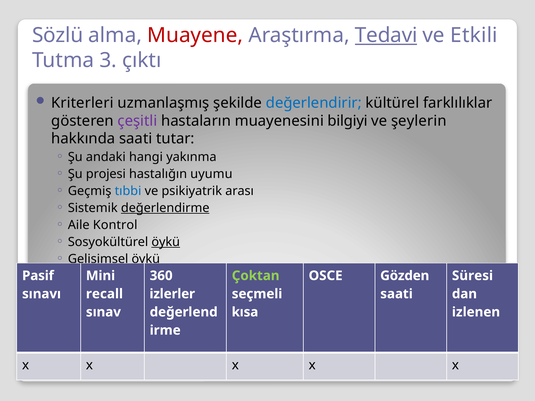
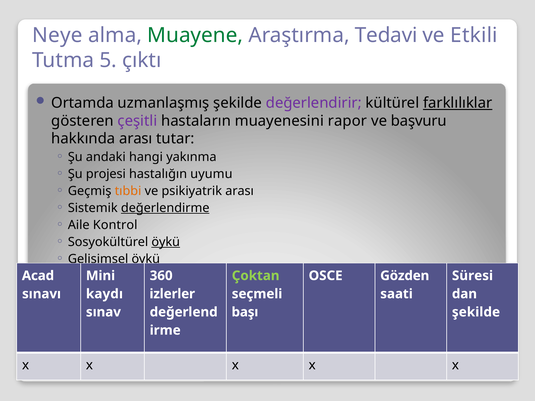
Sözlü: Sözlü -> Neye
Muayene colour: red -> green
Tedavi underline: present -> none
3: 3 -> 5
Kriterleri: Kriterleri -> Ortamda
değerlendirir colour: blue -> purple
farklılıklar underline: none -> present
bilgiyi: bilgiyi -> rapor
şeylerin: şeylerin -> başvuru
hakkında saati: saati -> arası
tıbbi colour: blue -> orange
Pasif: Pasif -> Acad
recall: recall -> kaydı
kısa: kısa -> başı
izlenen at (476, 312): izlenen -> şekilde
